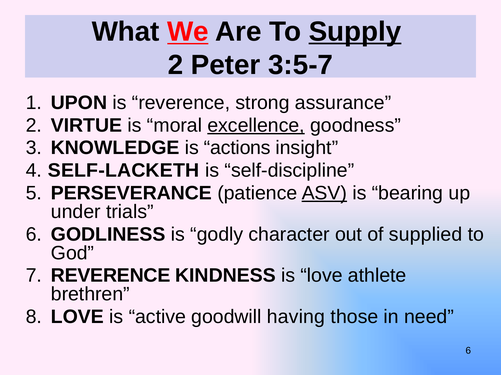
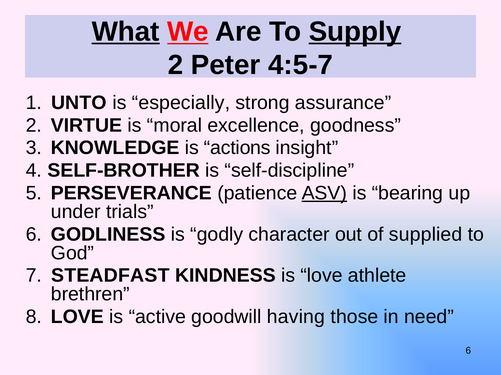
What underline: none -> present
3:5-7: 3:5-7 -> 4:5-7
UPON: UPON -> UNTO
is reverence: reverence -> especially
excellence underline: present -> none
SELF-LACKETH: SELF-LACKETH -> SELF-BROTHER
7 REVERENCE: REVERENCE -> STEADFAST
